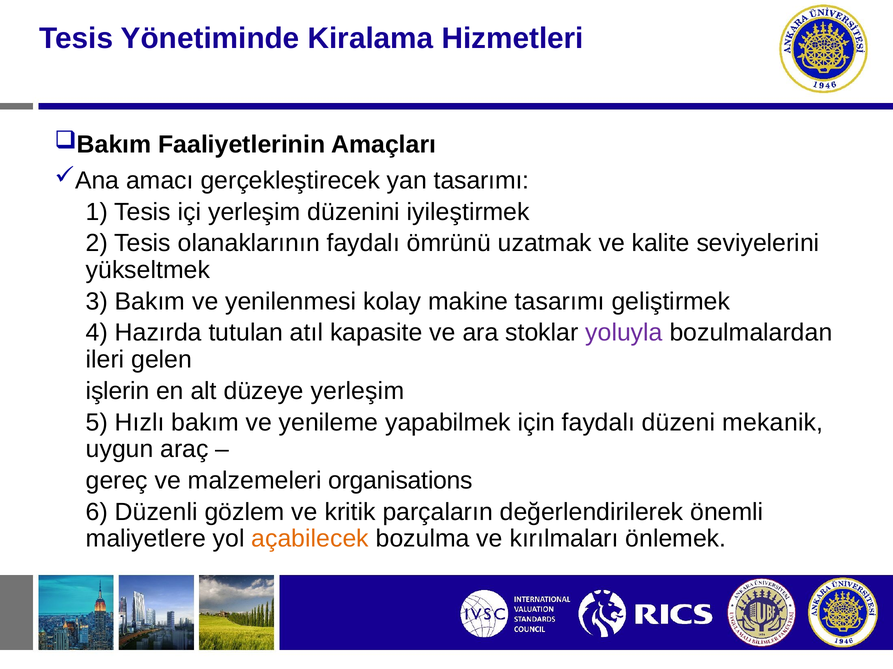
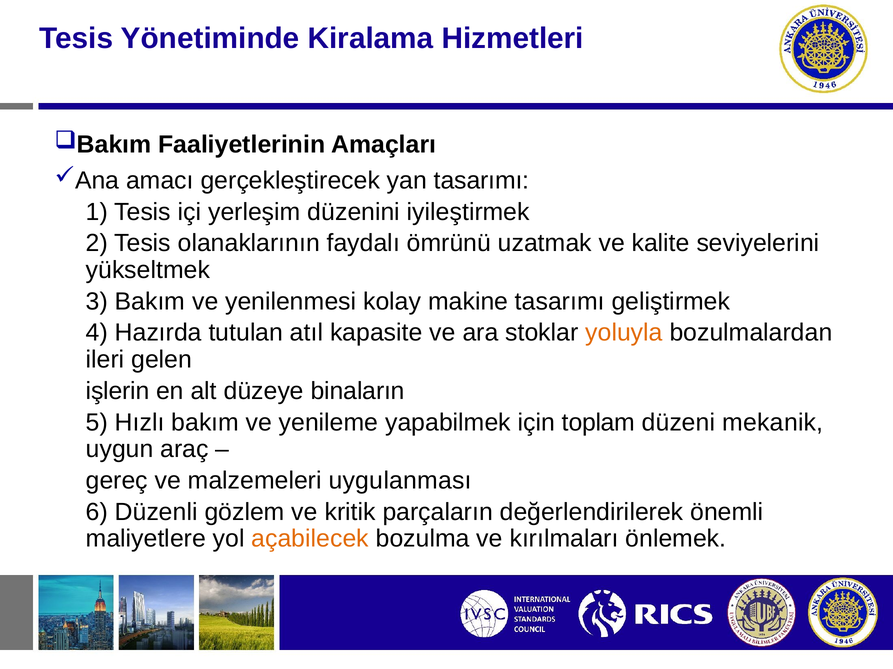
yoluyla colour: purple -> orange
düzeye yerleşim: yerleşim -> binaların
için faydalı: faydalı -> toplam
organisations: organisations -> uygulanması
